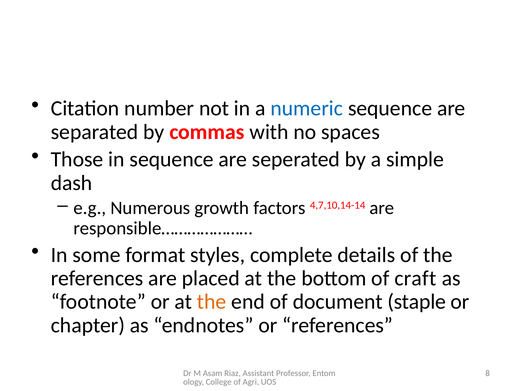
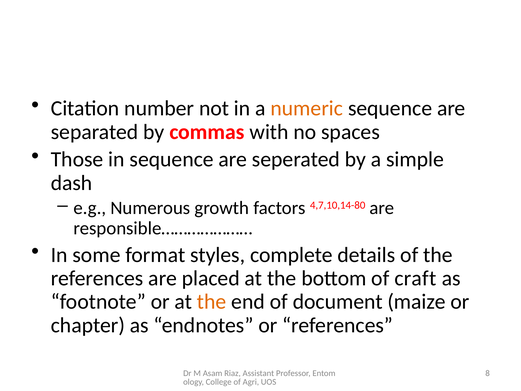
numeric colour: blue -> orange
4,7,10,14-14: 4,7,10,14-14 -> 4,7,10,14-80
staple: staple -> maize
